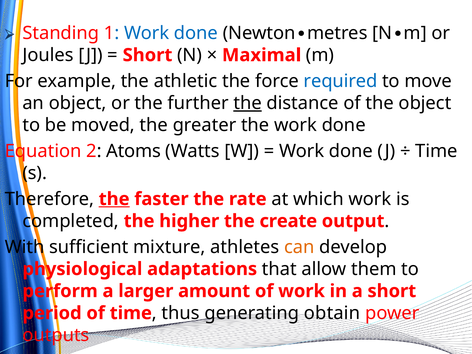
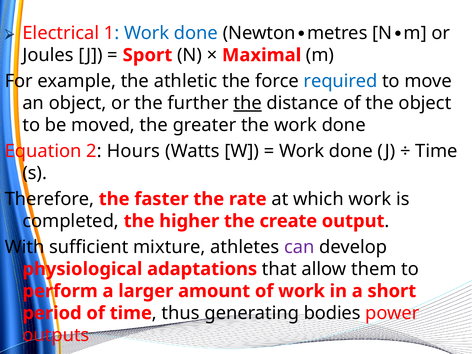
Standing: Standing -> Electrical
Short at (148, 55): Short -> Sport
Atoms: Atoms -> Hours
the at (114, 199) underline: present -> none
can colour: orange -> purple
obtain: obtain -> bodies
